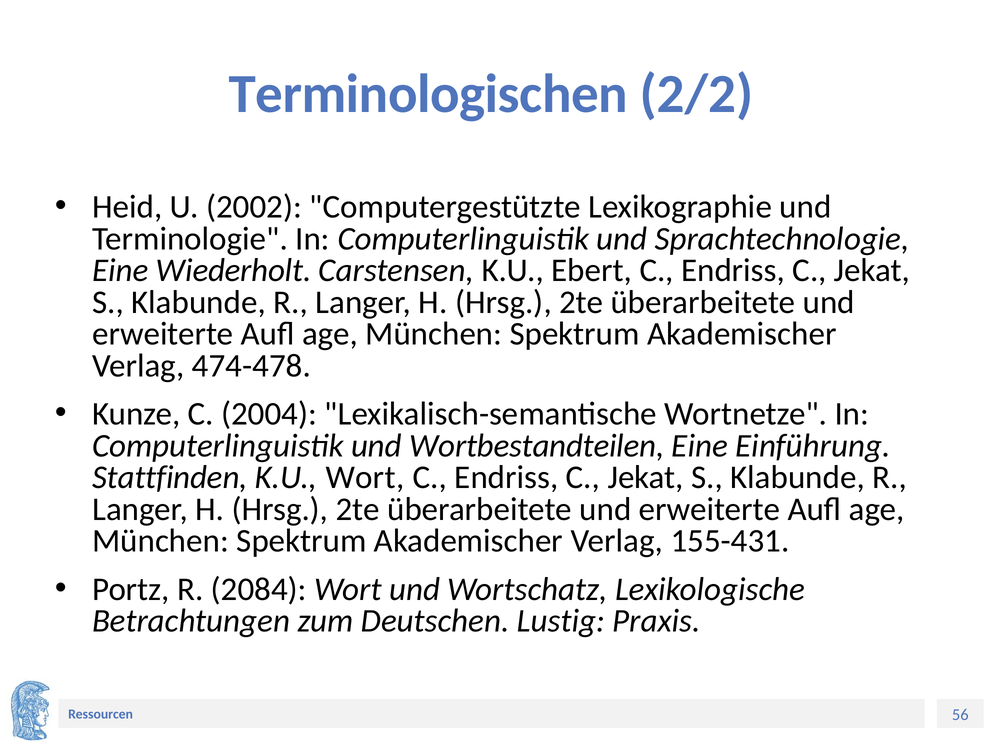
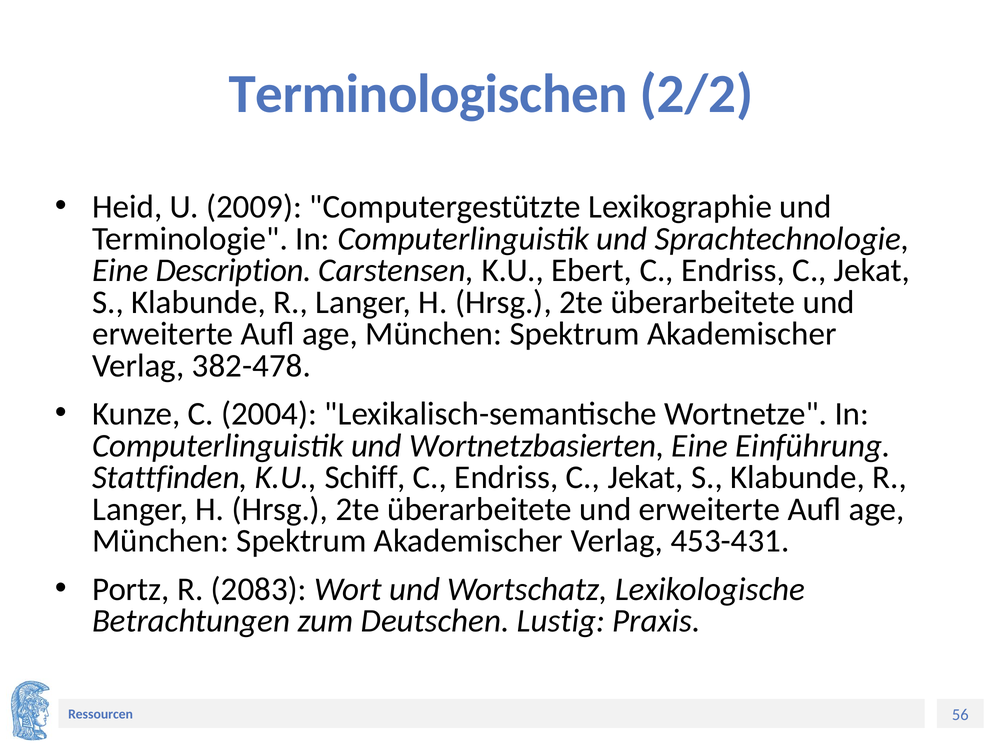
2002: 2002 -> 2009
Wiederholt: Wiederholt -> Description
474-478: 474-478 -> 382-478
Wortbestandteilen: Wortbestandteilen -> Wortnetzbasierten
K.U Wort: Wort -> Schiff
155-431: 155-431 -> 453-431
2084: 2084 -> 2083
